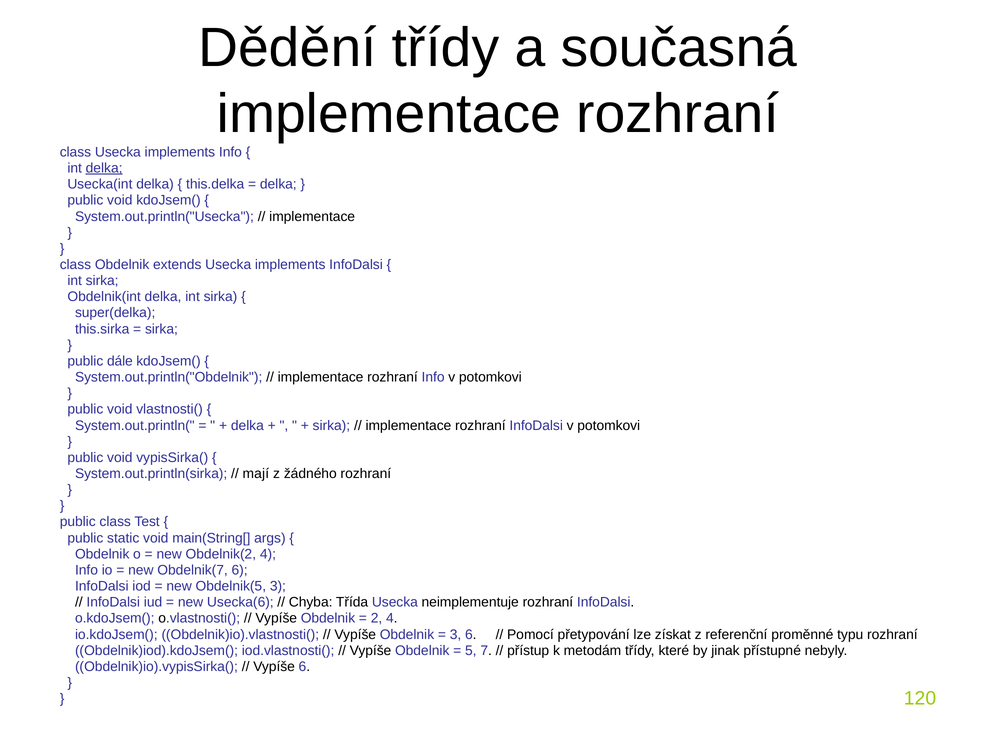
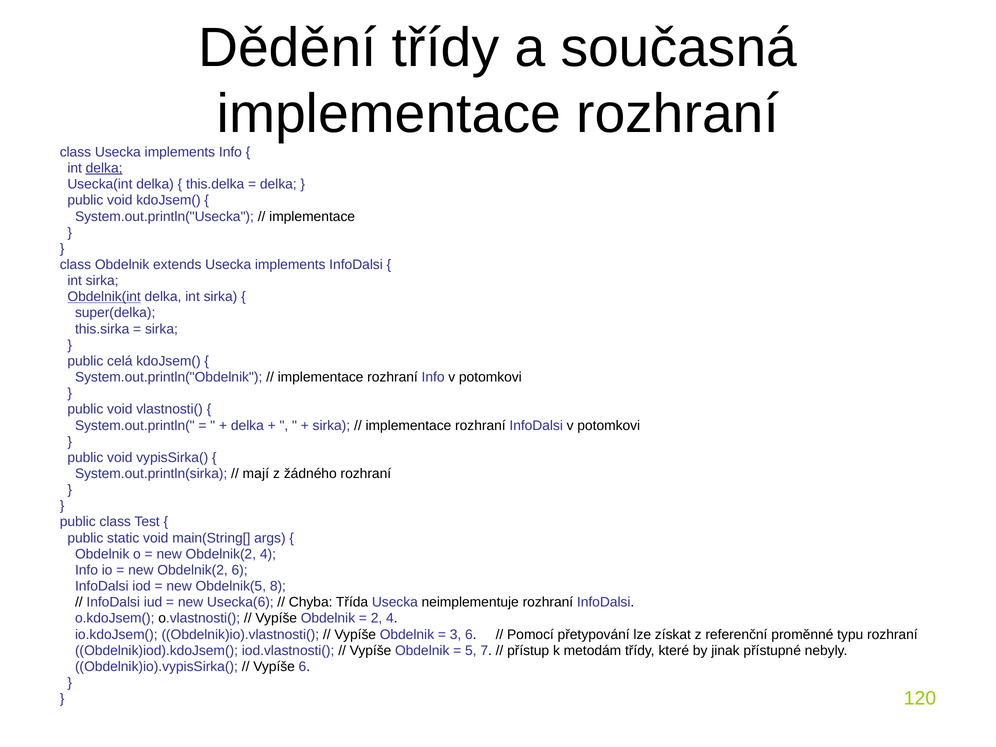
Obdelnik(int underline: none -> present
dále: dále -> celá
Obdelnik(7 at (193, 570): Obdelnik(7 -> Obdelnik(2
Obdelnik(5 3: 3 -> 8
